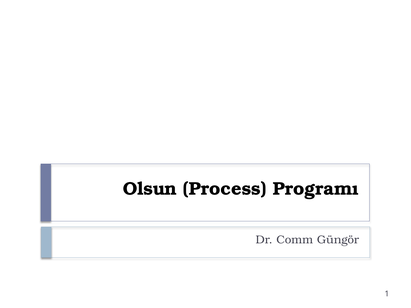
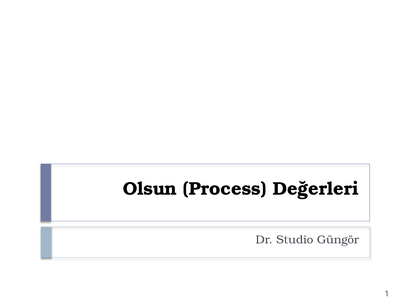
Programı: Programı -> Değerleri
Comm: Comm -> Studio
